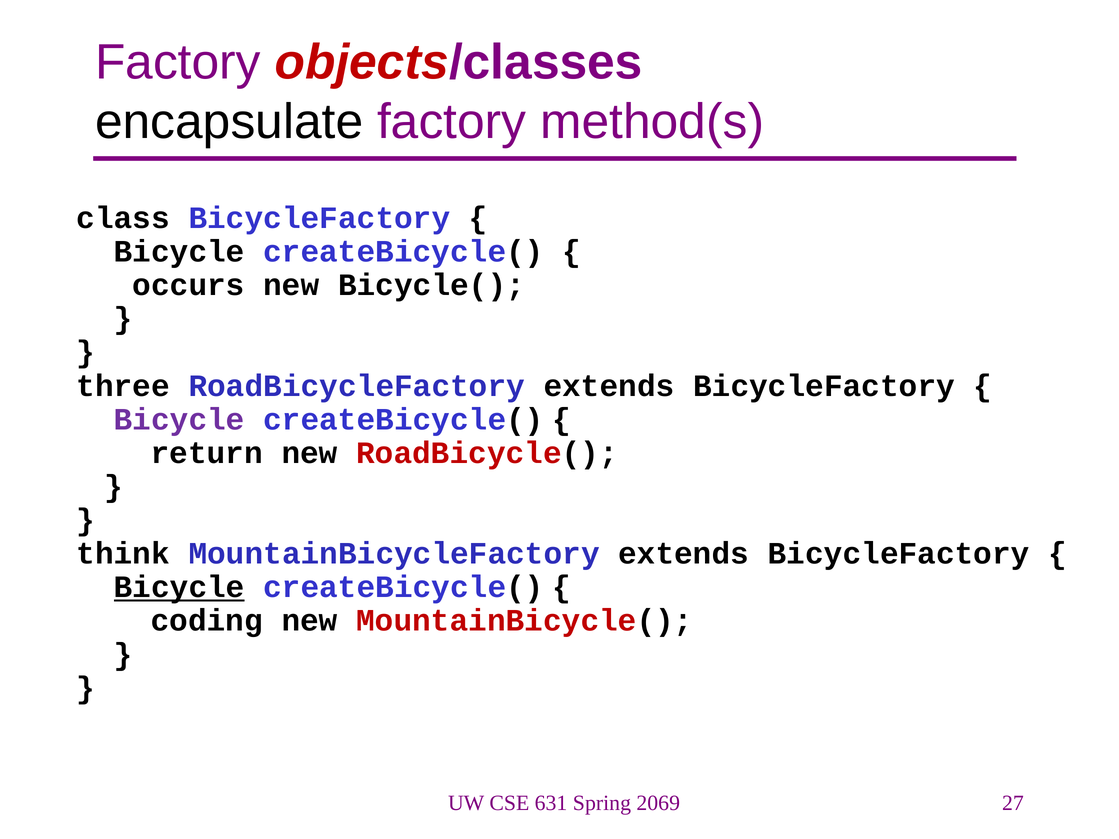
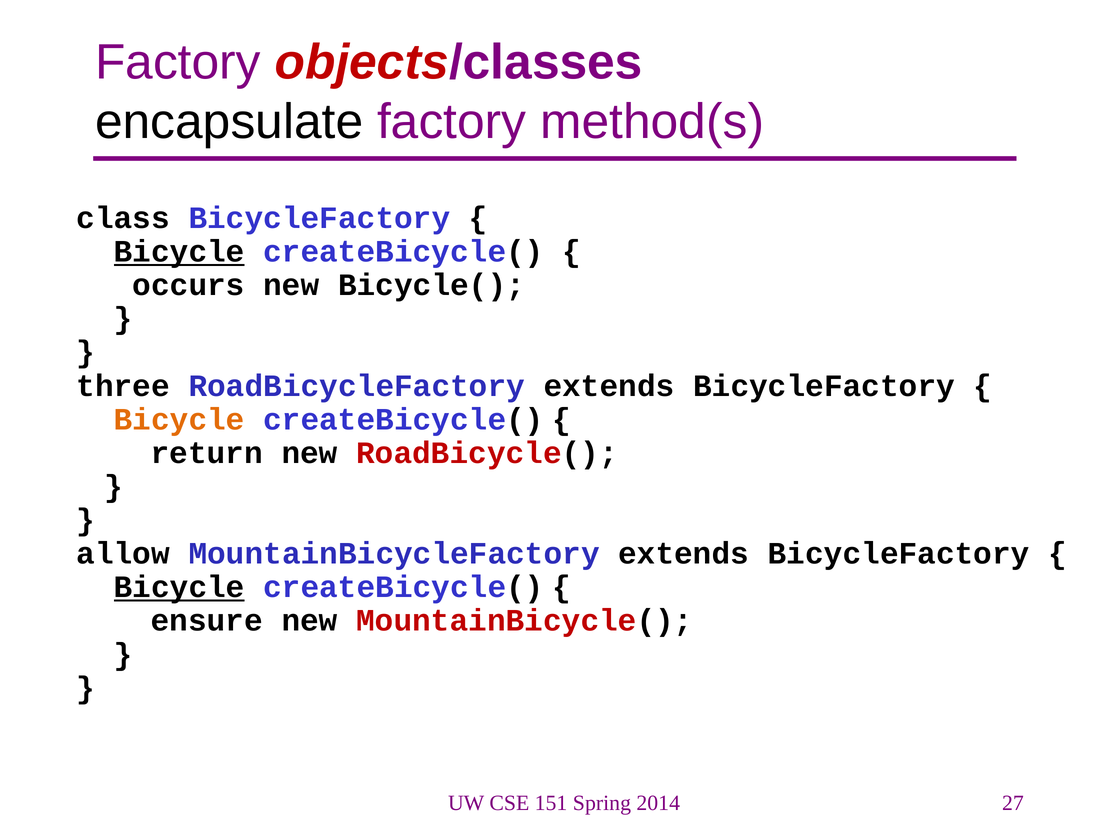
Bicycle at (179, 252) underline: none -> present
Bicycle at (179, 419) colour: purple -> orange
think: think -> allow
coding: coding -> ensure
631: 631 -> 151
2069: 2069 -> 2014
